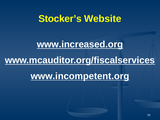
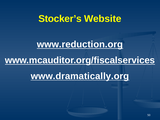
www.increased.org: www.increased.org -> www.reduction.org
www.incompetent.org: www.incompetent.org -> www.dramatically.org
